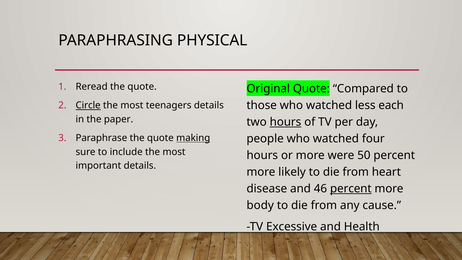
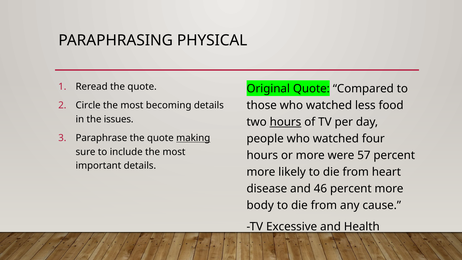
each: each -> food
Circle underline: present -> none
teenagers: teenagers -> becoming
paper: paper -> issues
50: 50 -> 57
percent at (351, 188) underline: present -> none
